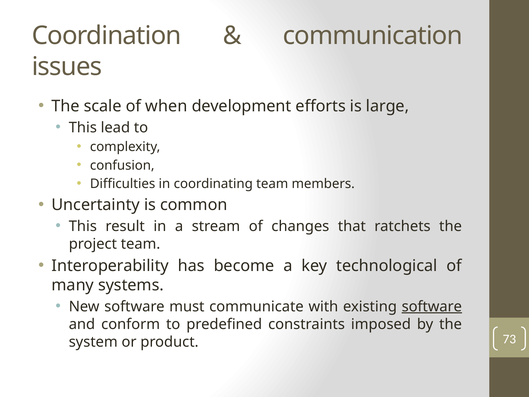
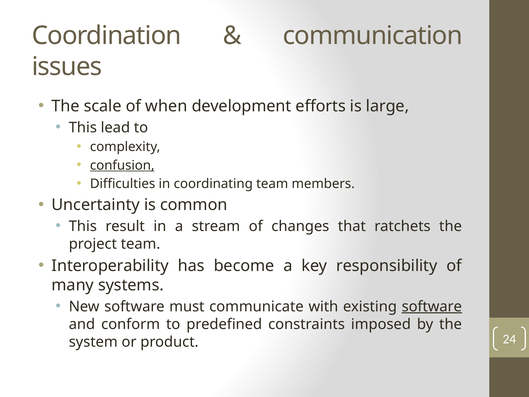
confusion underline: none -> present
technological: technological -> responsibility
73: 73 -> 24
